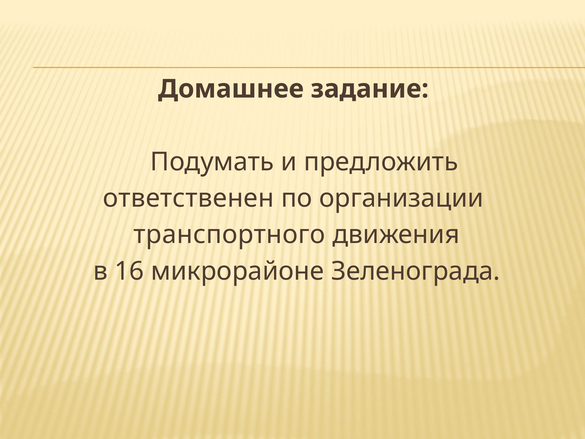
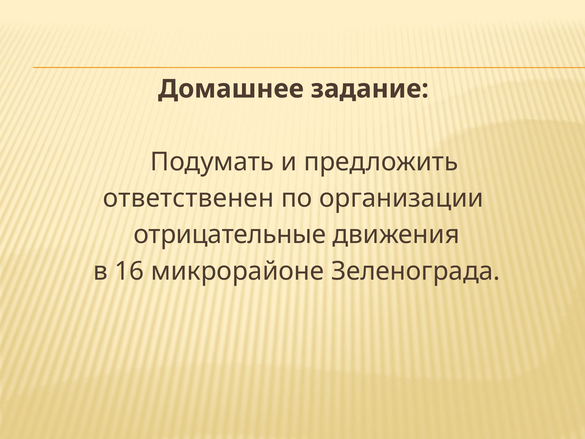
транспортного: транспортного -> отрицательные
